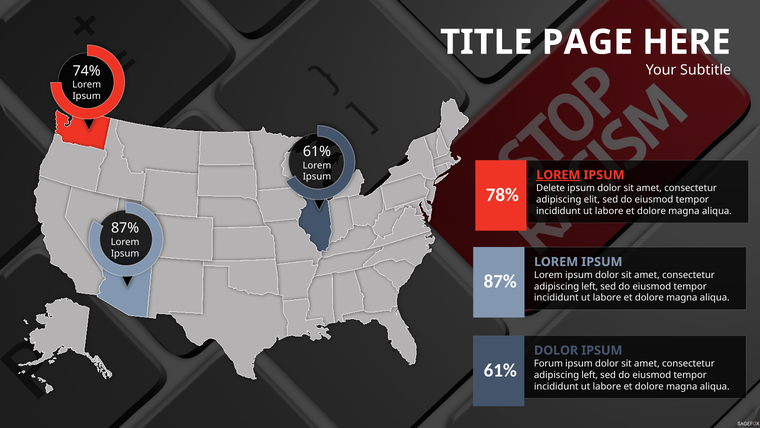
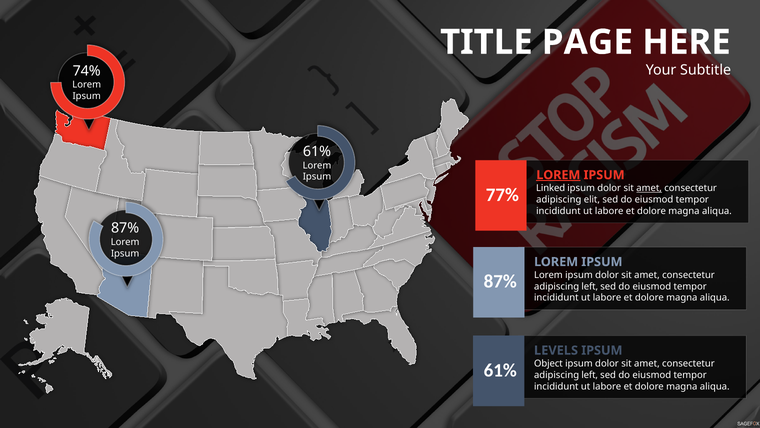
Delete: Delete -> Linked
amet at (649, 188) underline: none -> present
78%: 78% -> 77%
DOLOR at (556, 350): DOLOR -> LEVELS
Forum: Forum -> Object
